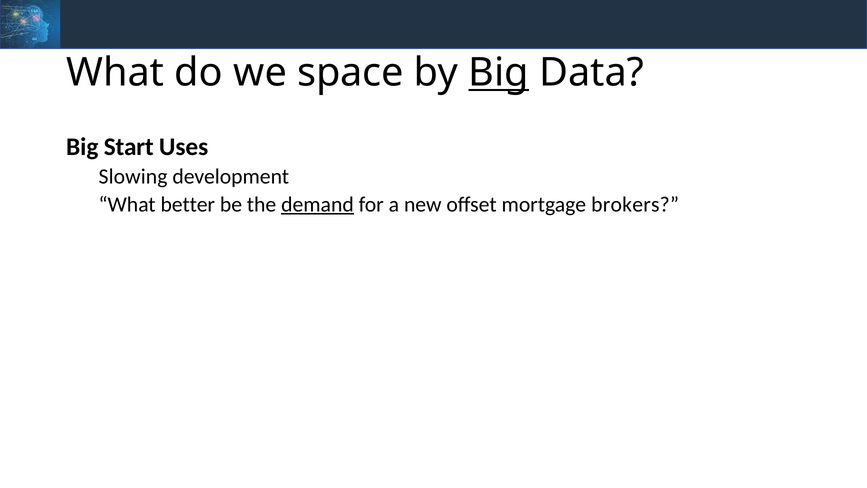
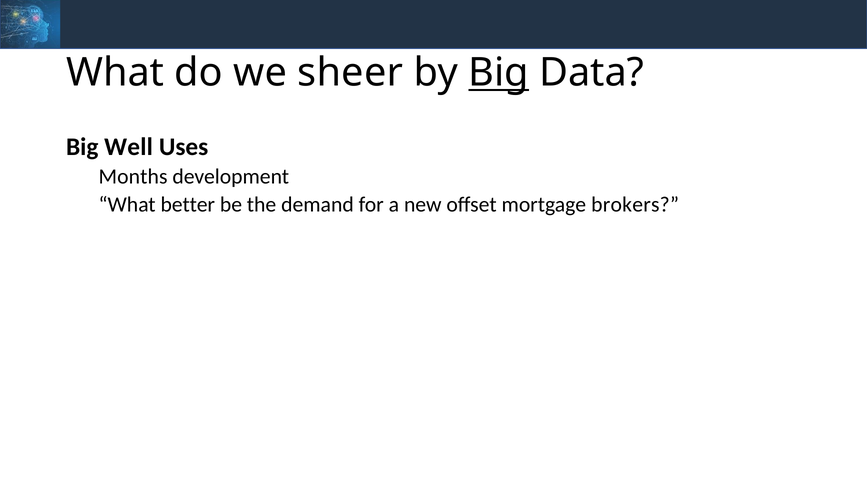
space: space -> sheer
Start: Start -> Well
Slowing: Slowing -> Months
demand underline: present -> none
